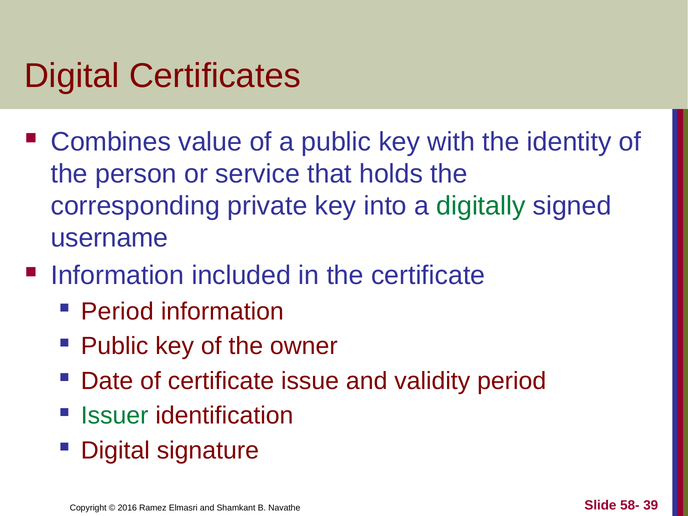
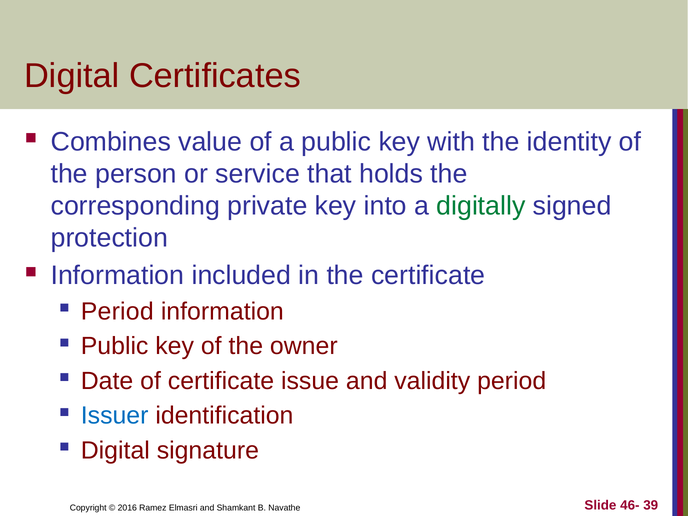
username: username -> protection
Issuer colour: green -> blue
58-: 58- -> 46-
